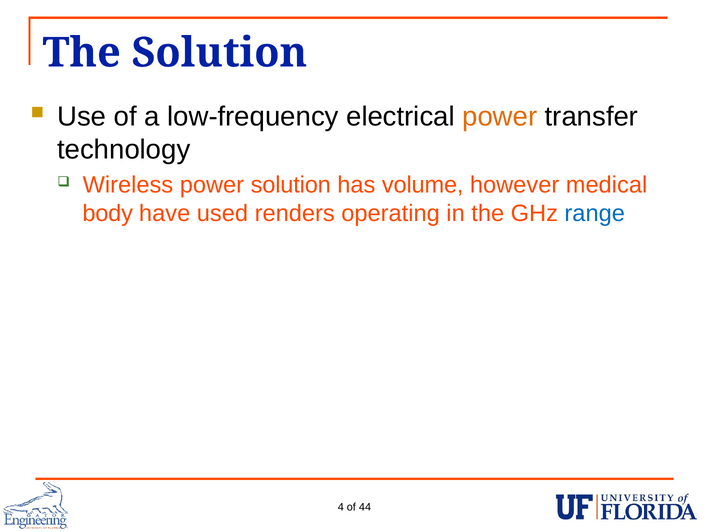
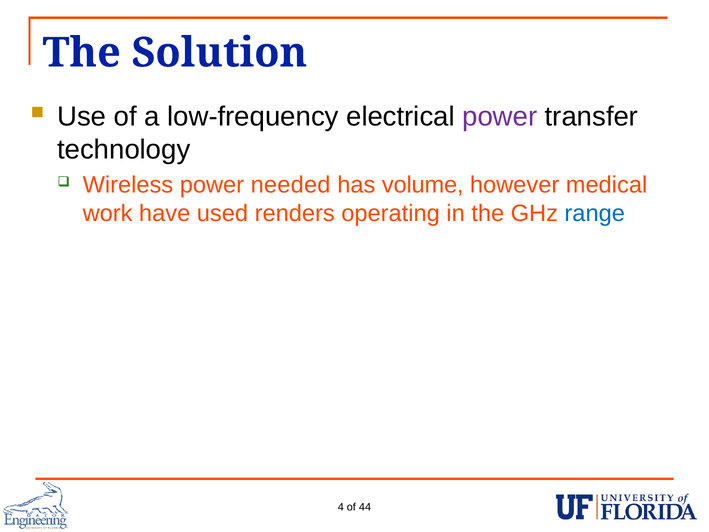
power at (500, 117) colour: orange -> purple
power solution: solution -> needed
body: body -> work
